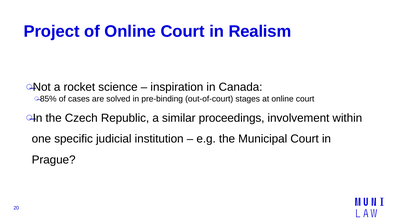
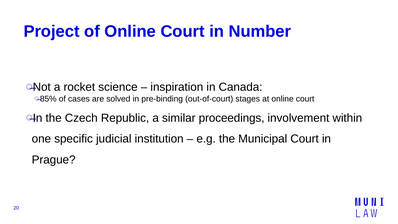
Realism: Realism -> Number
